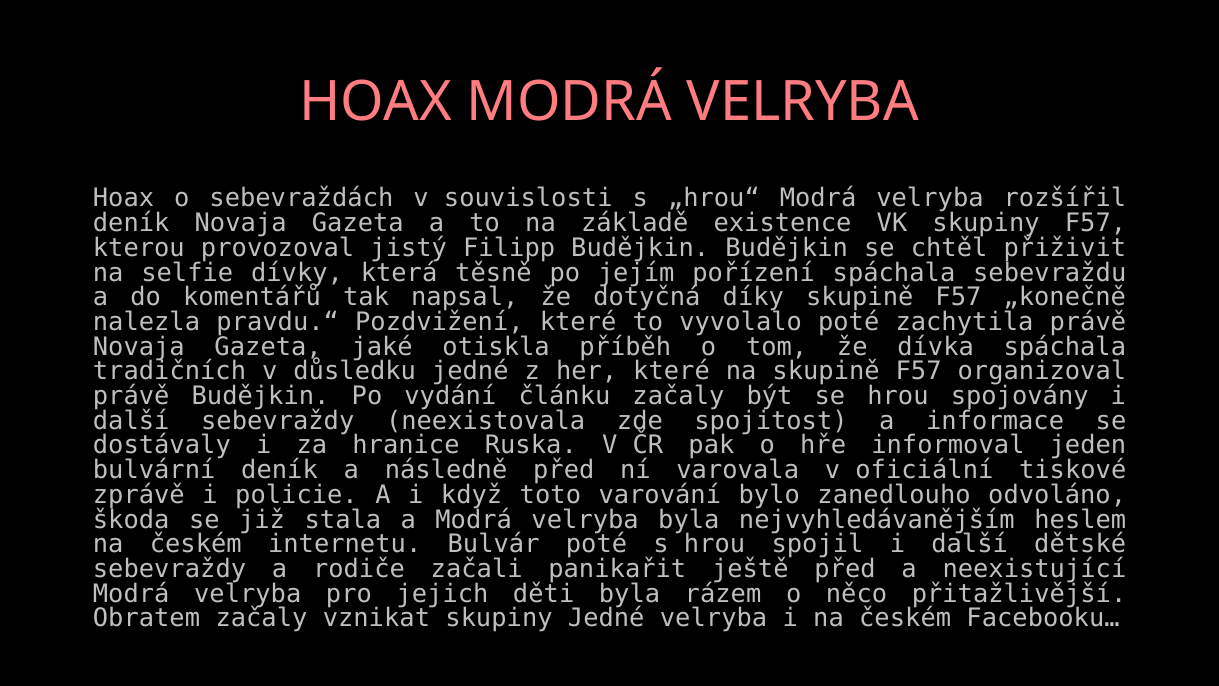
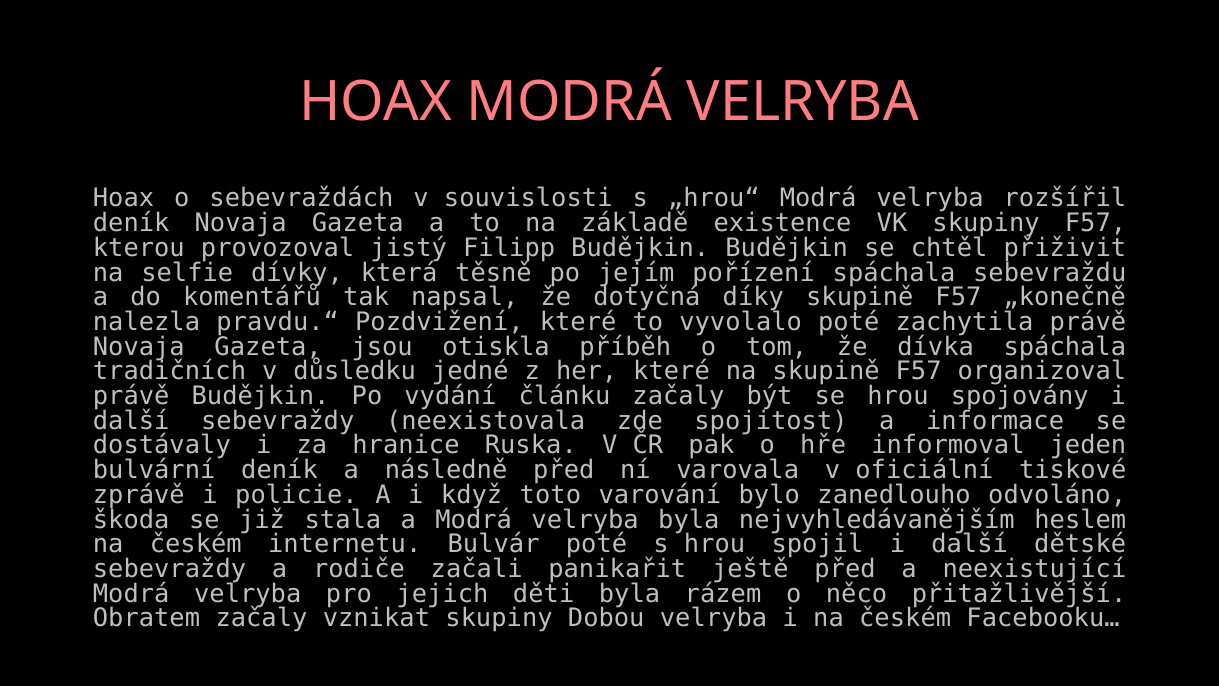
jaké: jaké -> jsou
skupiny Jedné: Jedné -> Dobou
